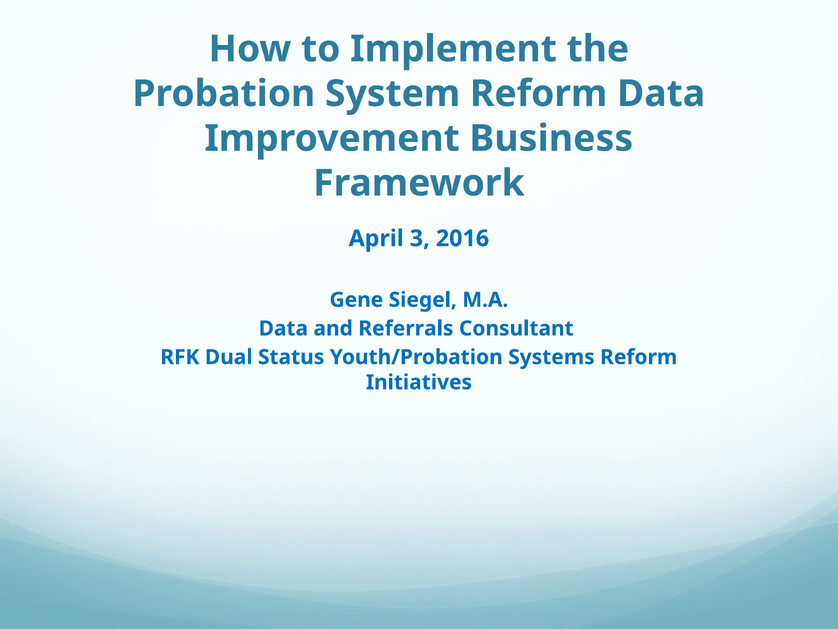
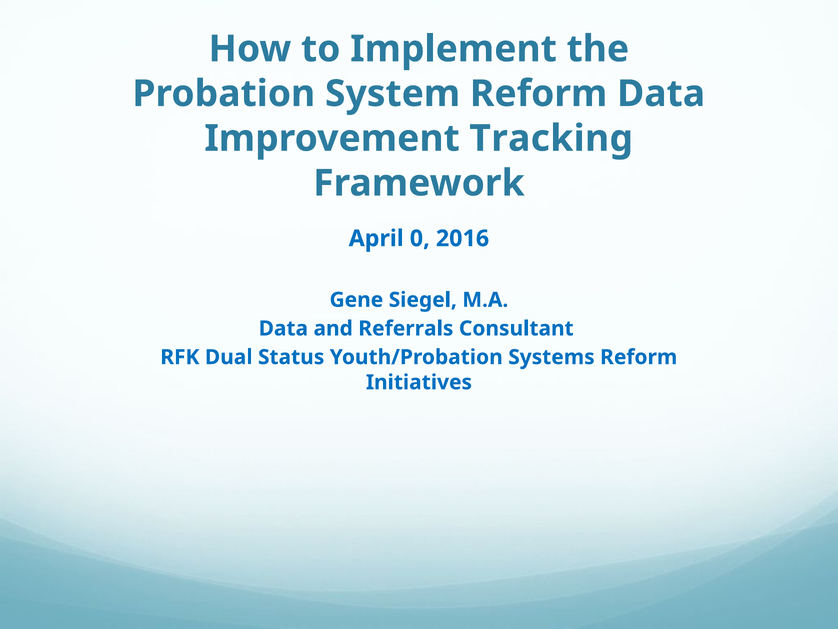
Business: Business -> Tracking
3: 3 -> 0
